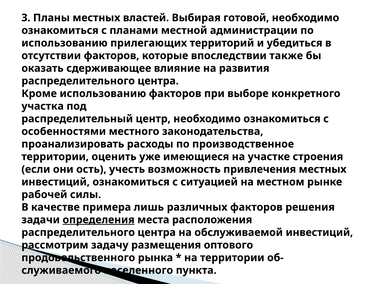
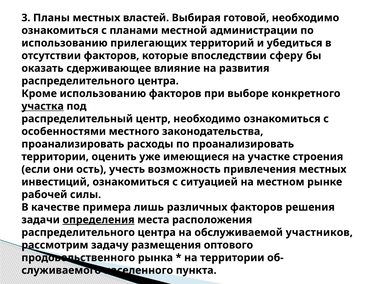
также: также -> сферу
участка underline: none -> present
по производственное: производственное -> проанализировать
обслуживаемой инвестиций: инвестиций -> участников
